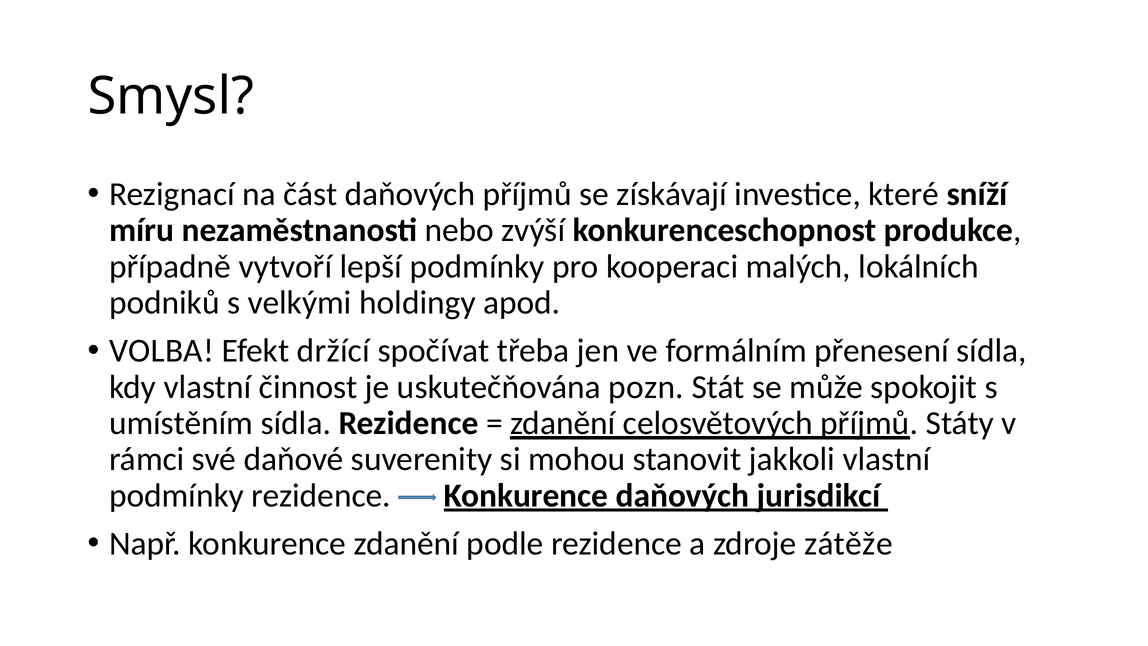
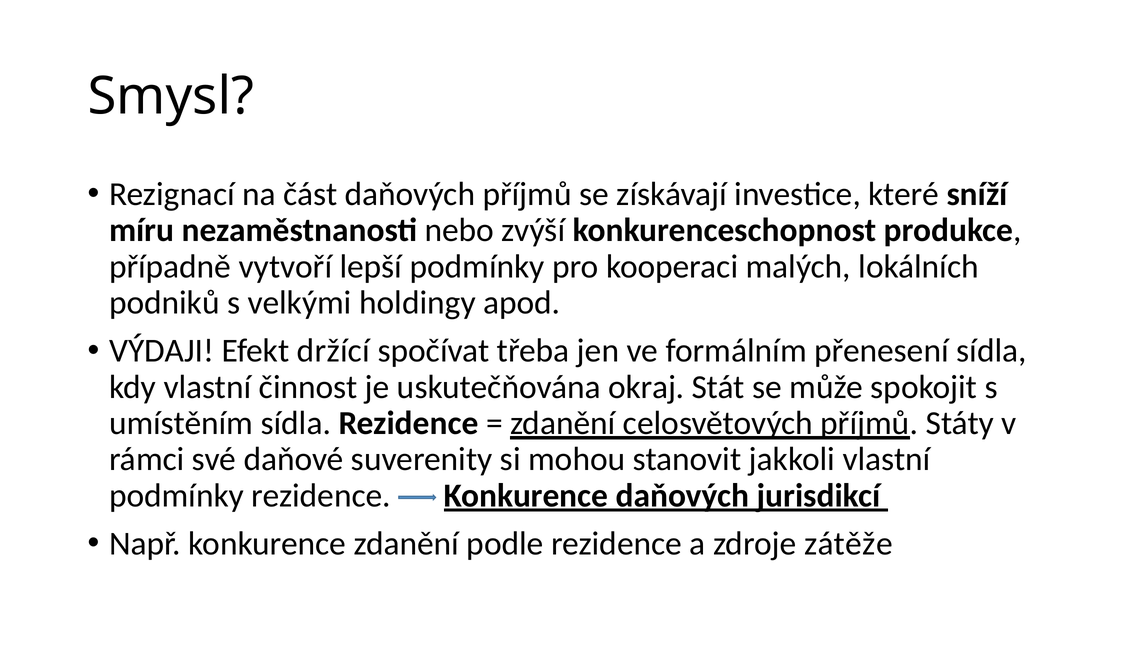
VOLBA: VOLBA -> VÝDAJI
pozn: pozn -> okraj
